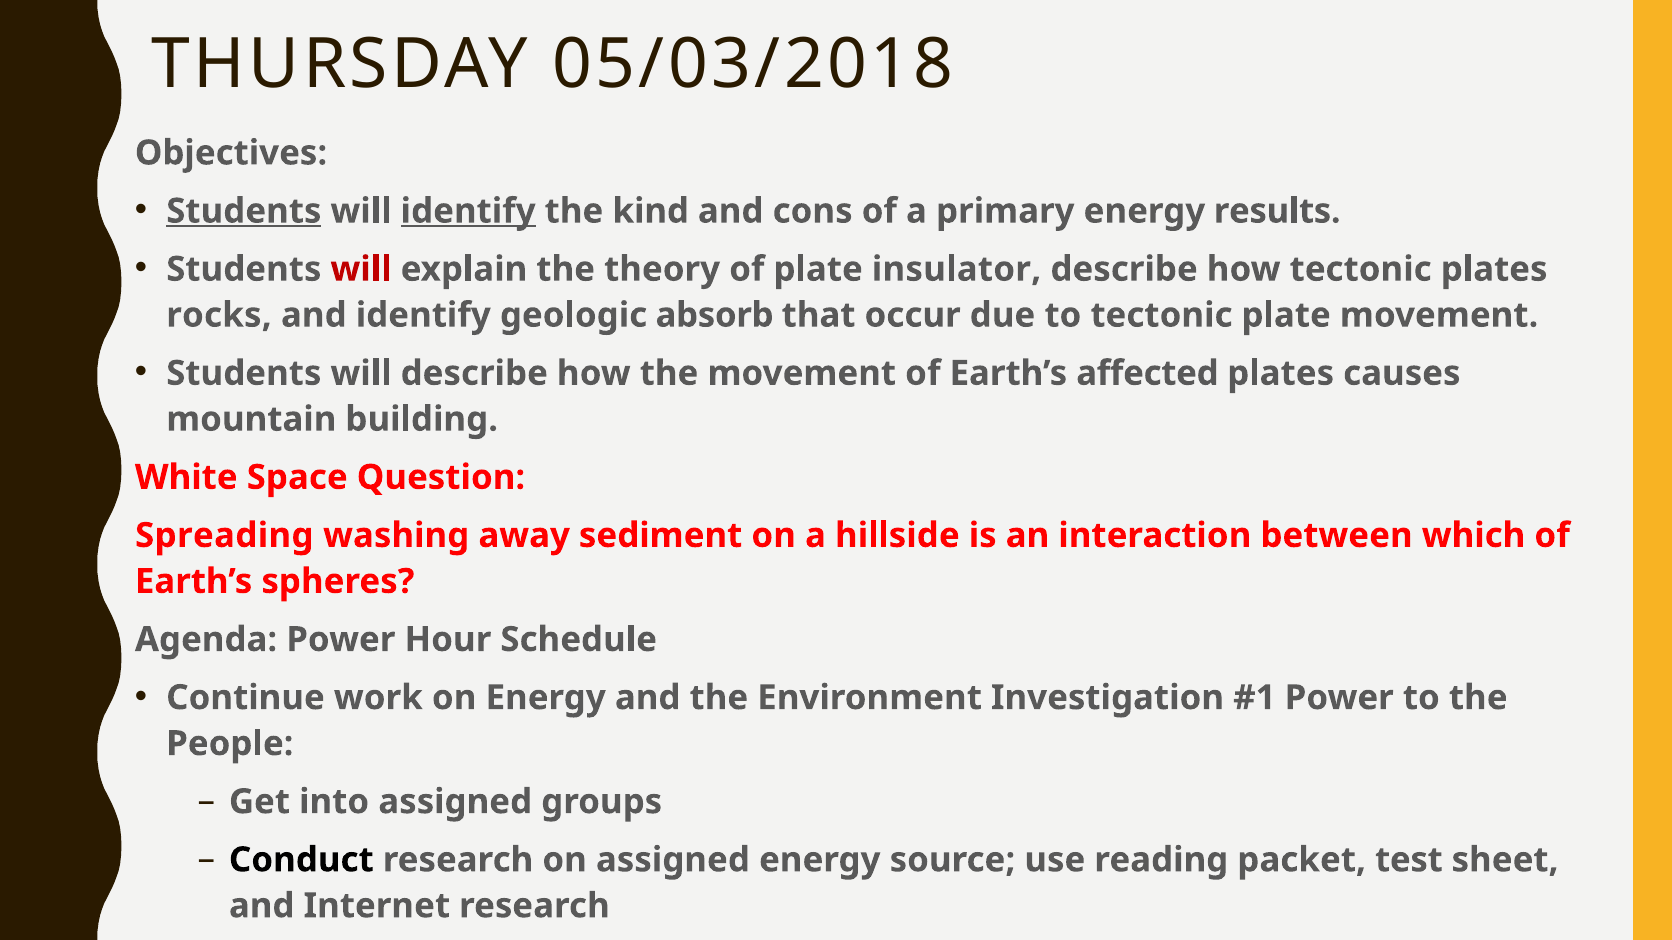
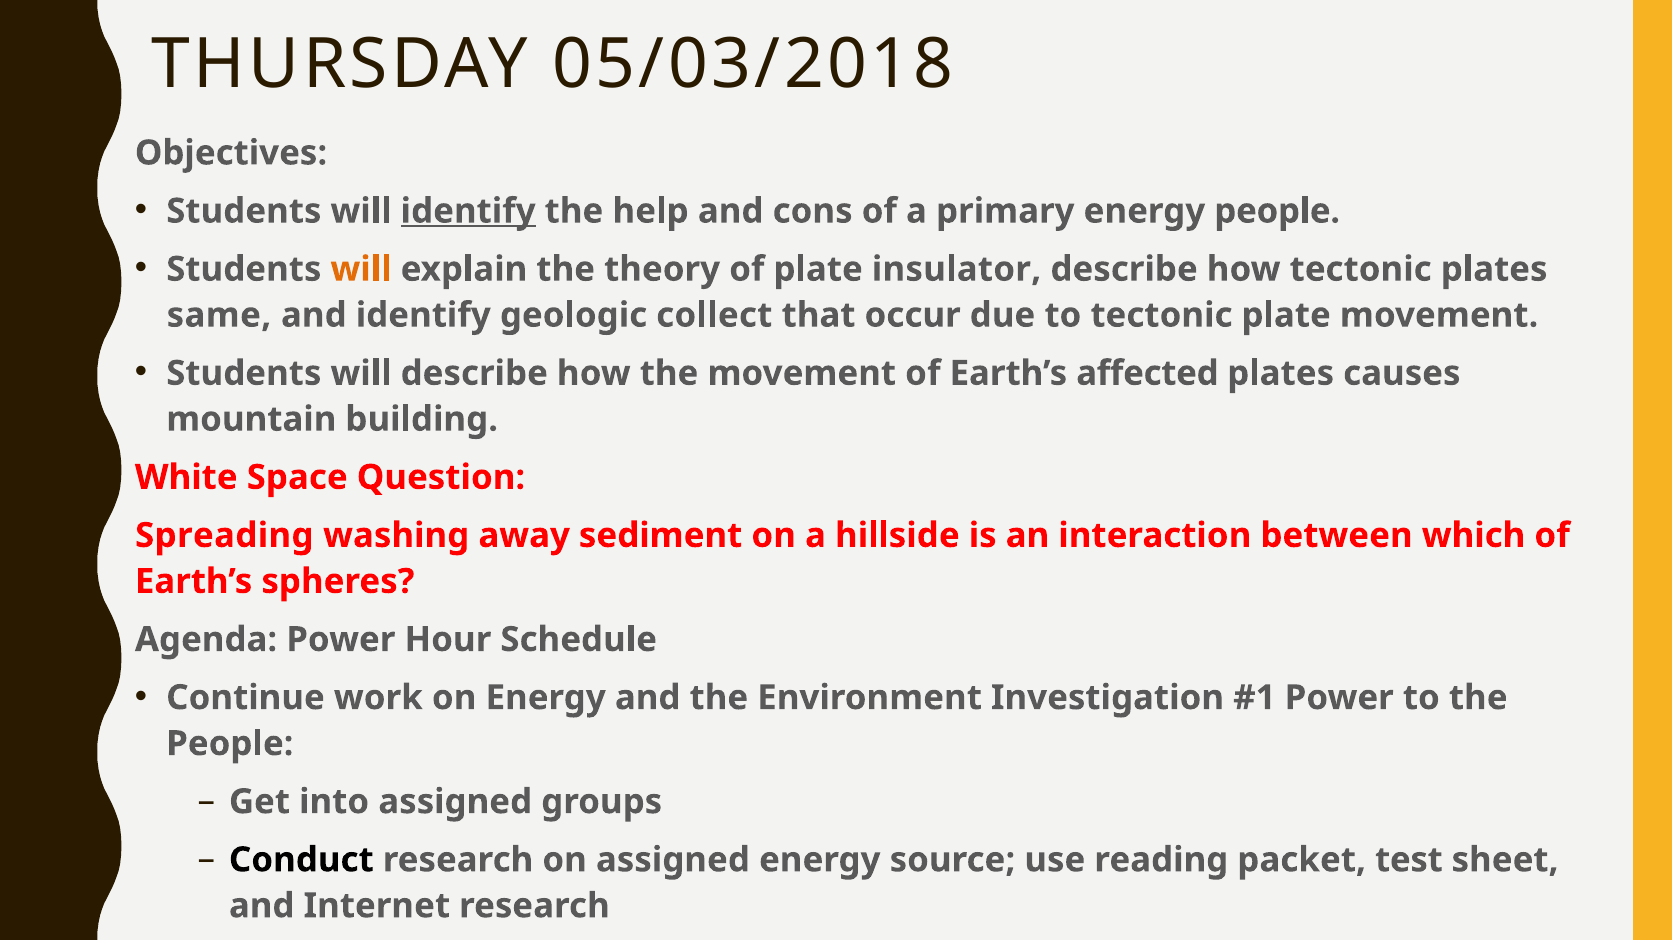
Students at (244, 211) underline: present -> none
kind: kind -> help
energy results: results -> people
will at (361, 269) colour: red -> orange
rocks: rocks -> same
absorb: absorb -> collect
